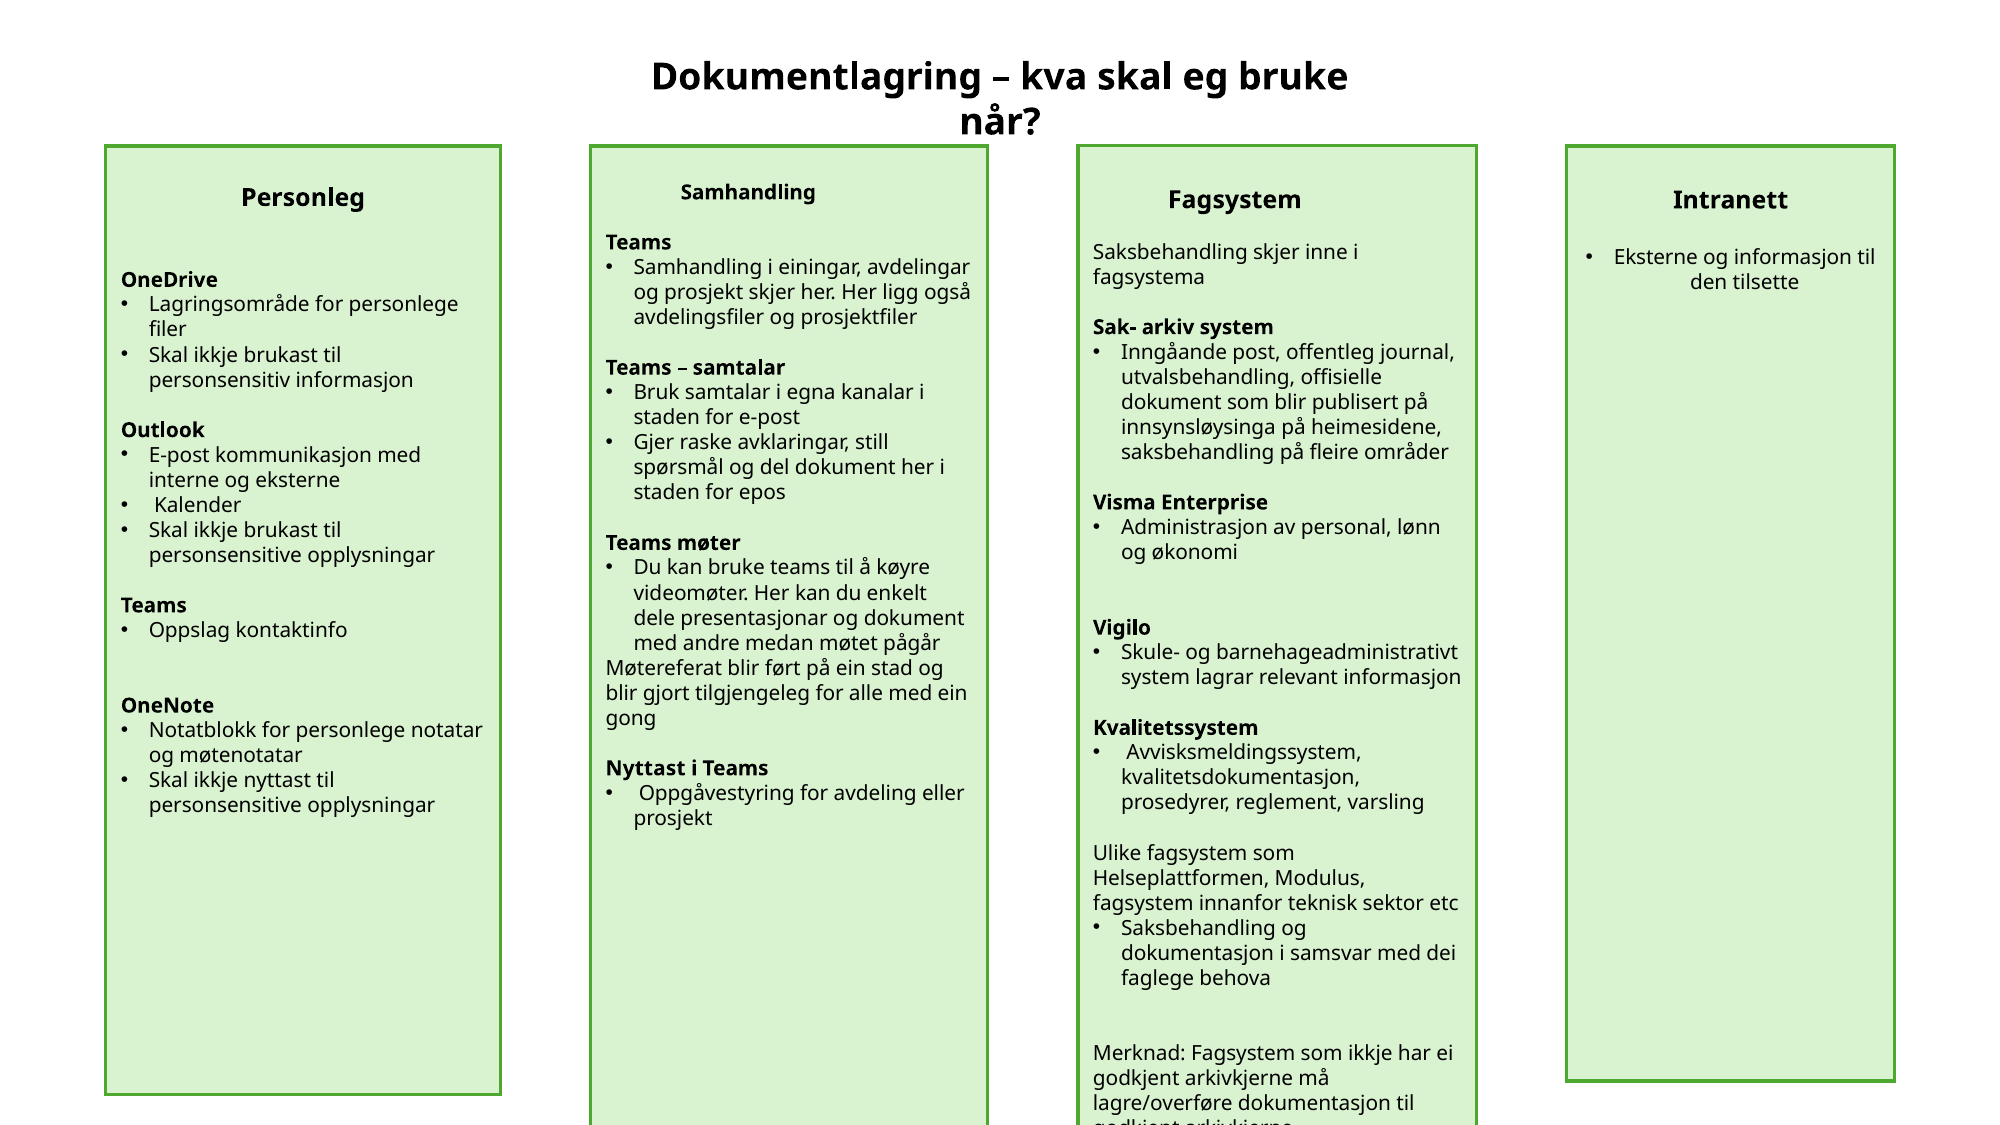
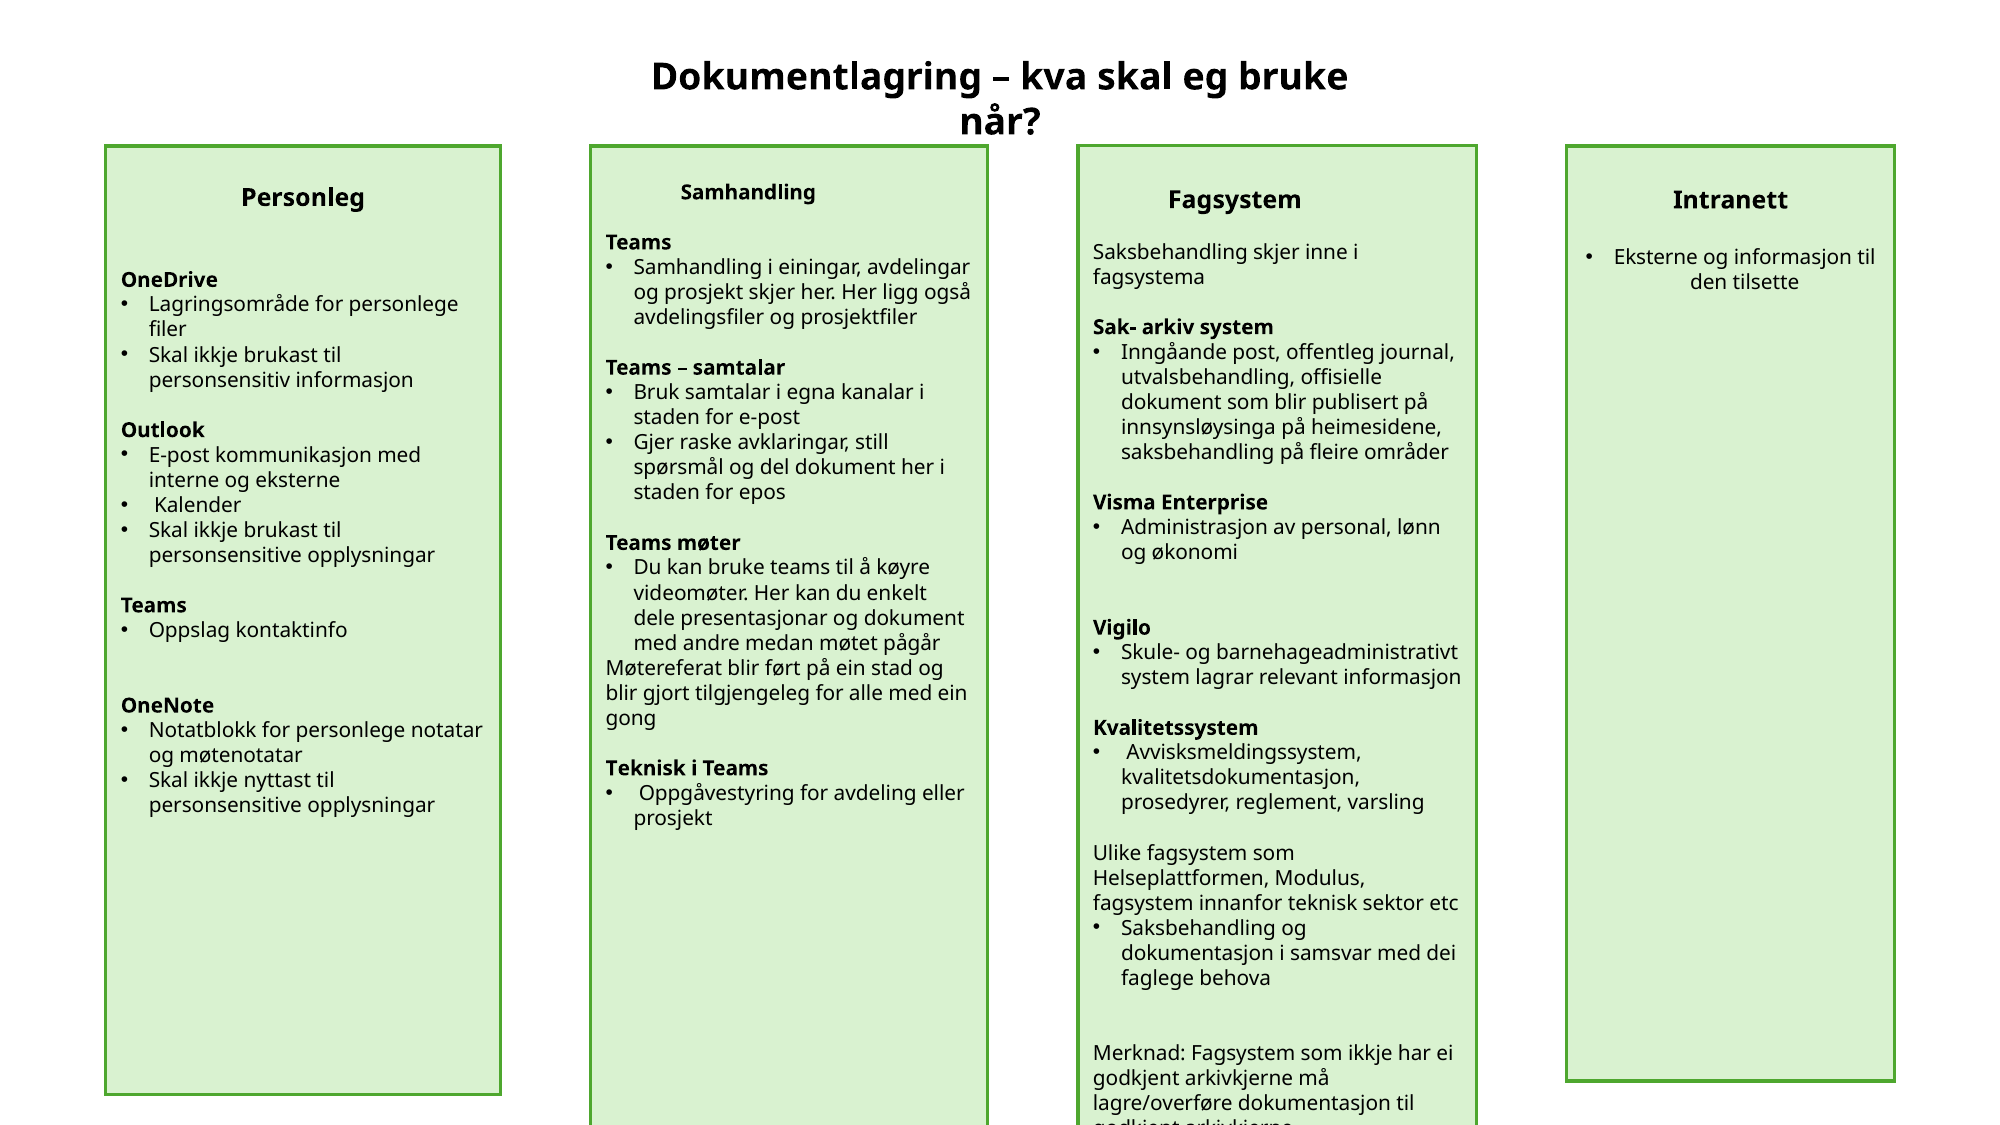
Nyttast at (646, 768): Nyttast -> Teknisk
